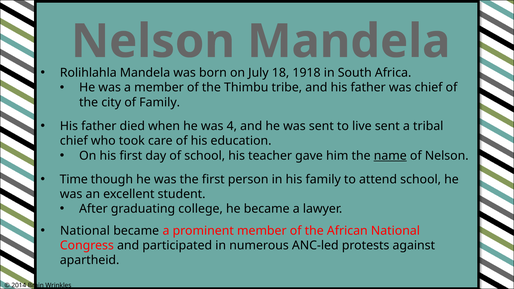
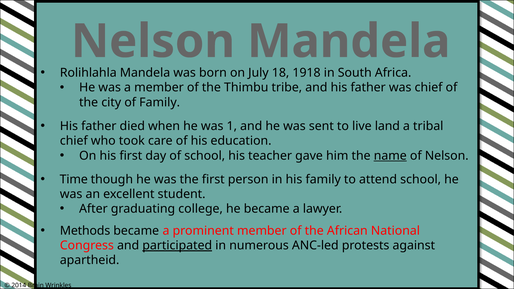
4: 4 -> 1
live sent: sent -> land
National at (85, 231): National -> Methods
participated underline: none -> present
